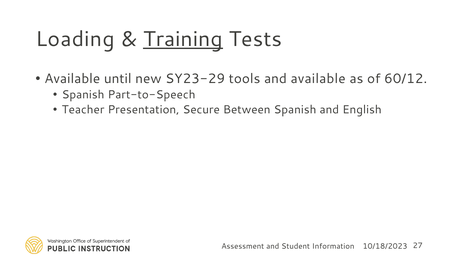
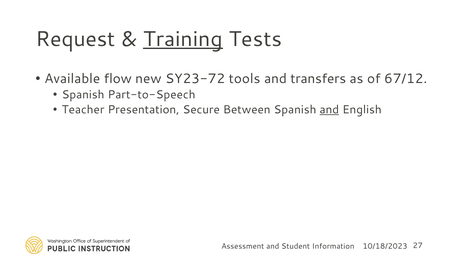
Loading: Loading -> Request
until: until -> flow
SY23-29: SY23-29 -> SY23-72
and available: available -> transfers
60/12: 60/12 -> 67/12
and at (329, 110) underline: none -> present
